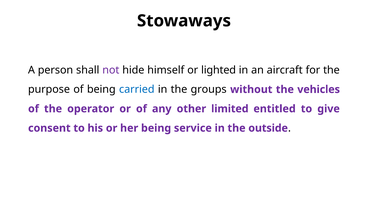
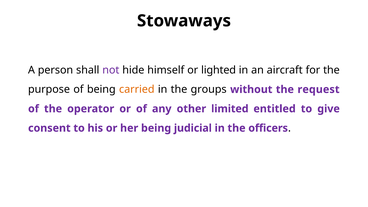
carried colour: blue -> orange
vehicles: vehicles -> request
service: service -> judicial
outside: outside -> officers
